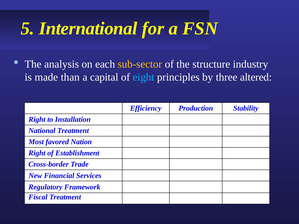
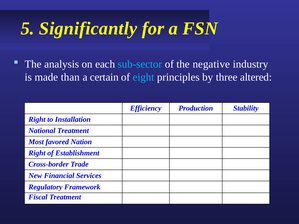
International: International -> Significantly
sub-sector colour: yellow -> light blue
structure: structure -> negative
capital: capital -> certain
